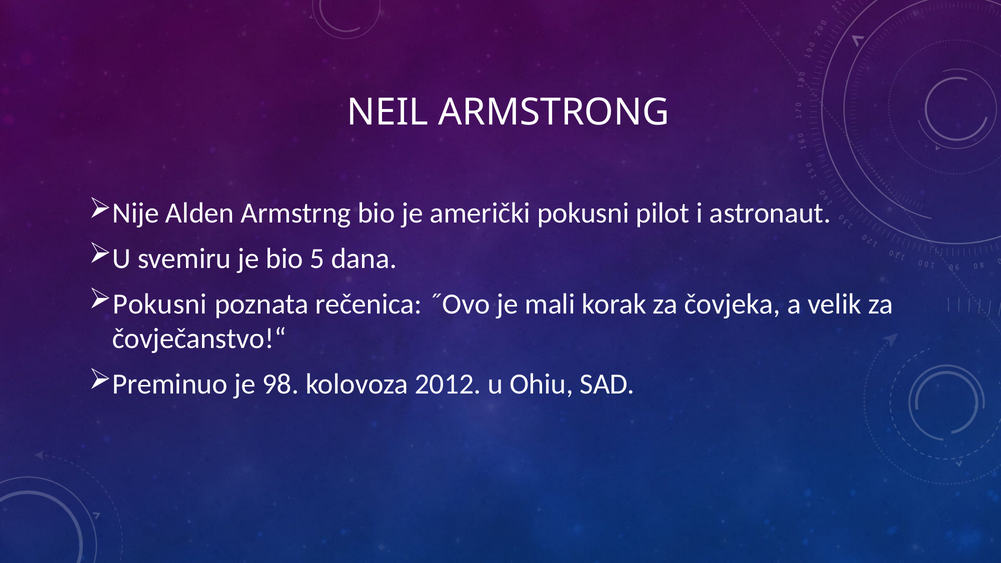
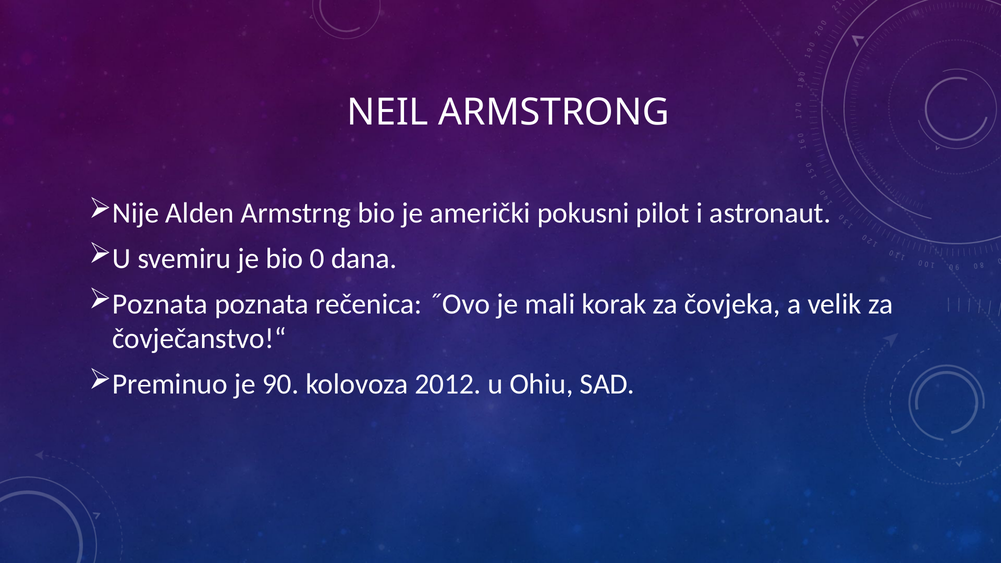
5: 5 -> 0
Pokusni at (160, 304): Pokusni -> Poznata
98: 98 -> 90
